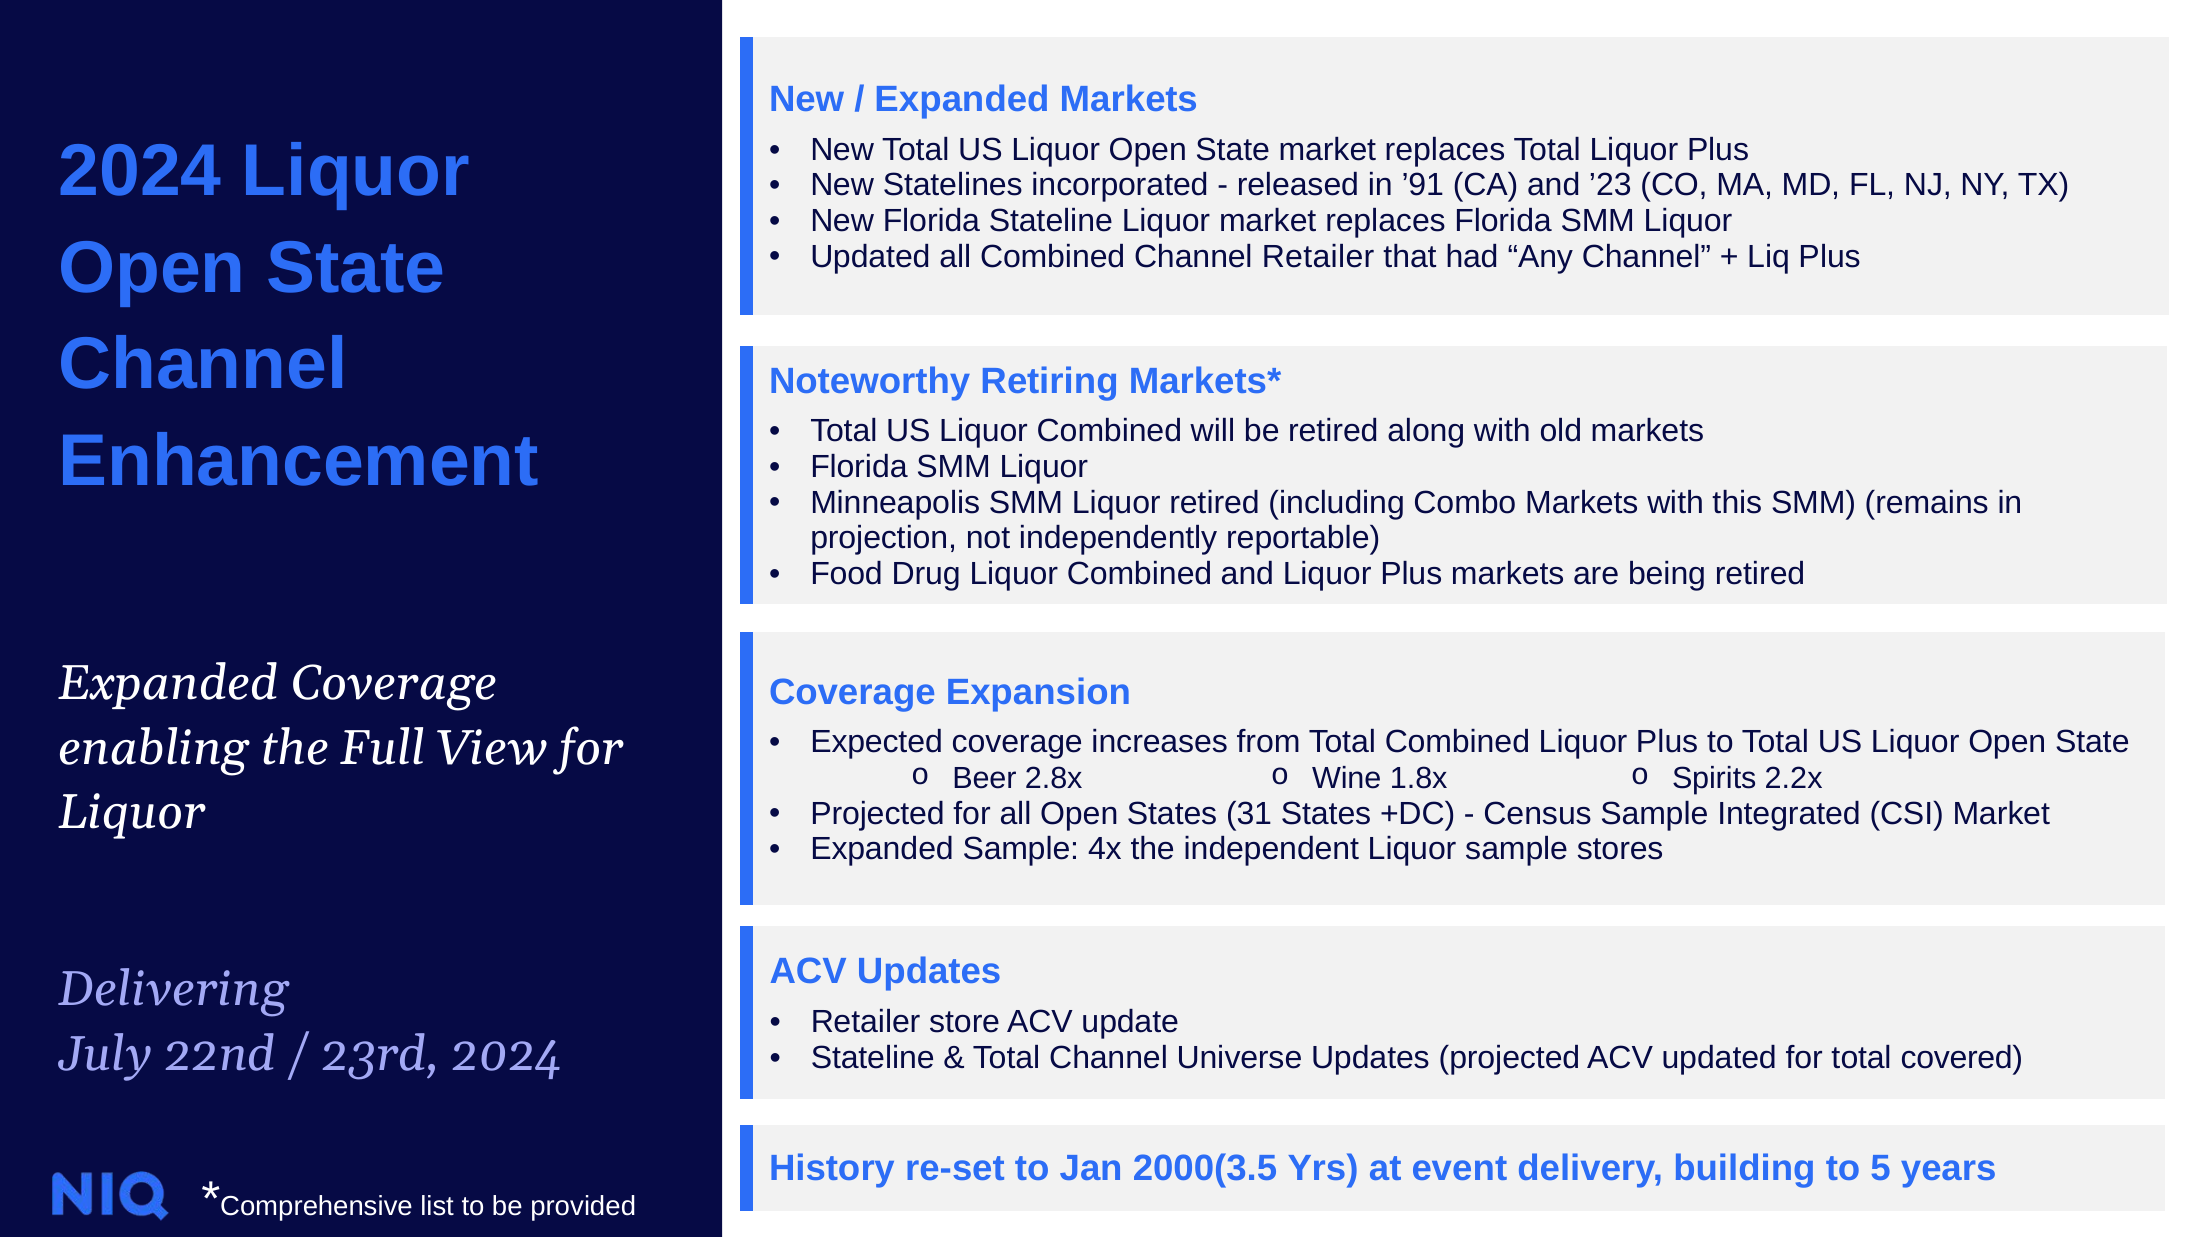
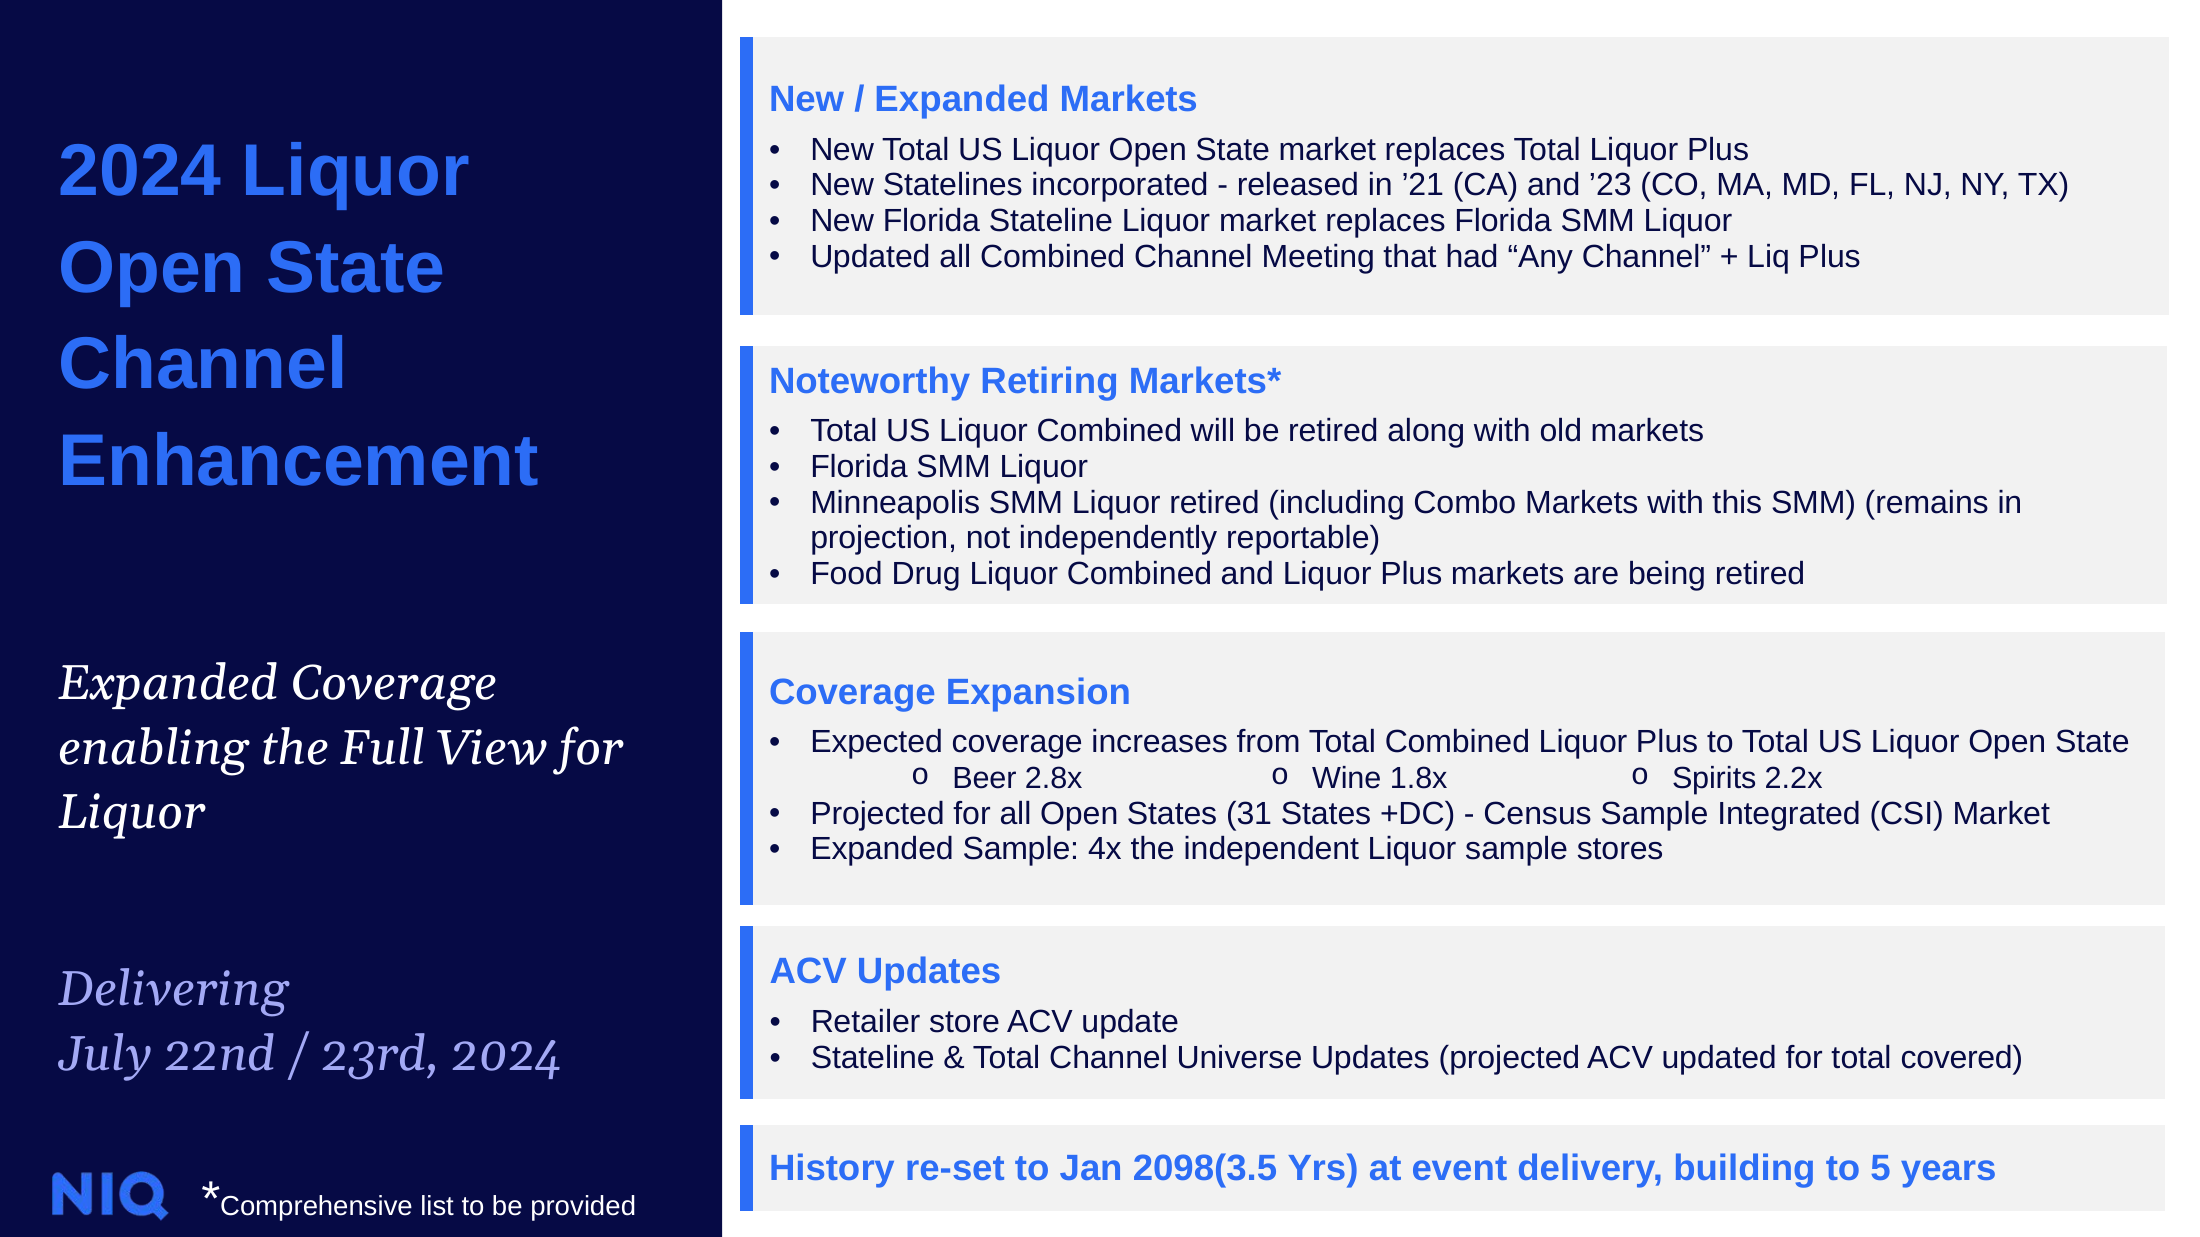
’91: ’91 -> ’21
Channel Retailer: Retailer -> Meeting
2000(3.5: 2000(3.5 -> 2098(3.5
